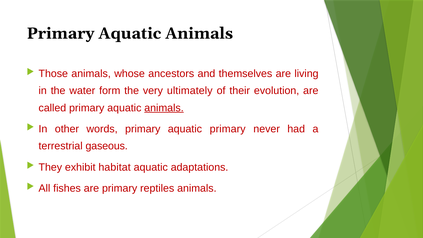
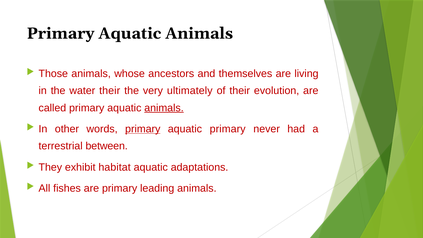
water form: form -> their
primary at (143, 129) underline: none -> present
gaseous: gaseous -> between
reptiles: reptiles -> leading
